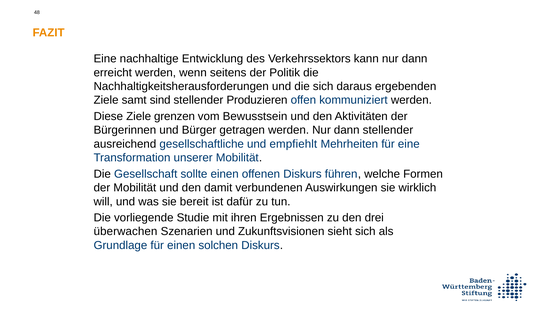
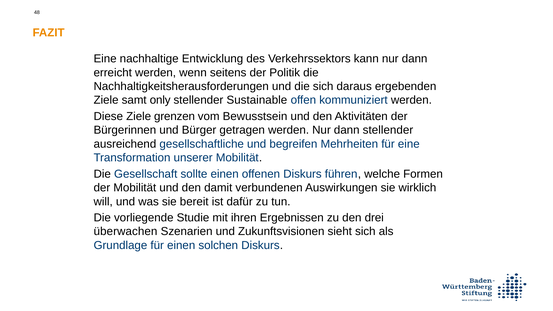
sind: sind -> only
Produzieren: Produzieren -> Sustainable
empfiehlt: empfiehlt -> begreifen
